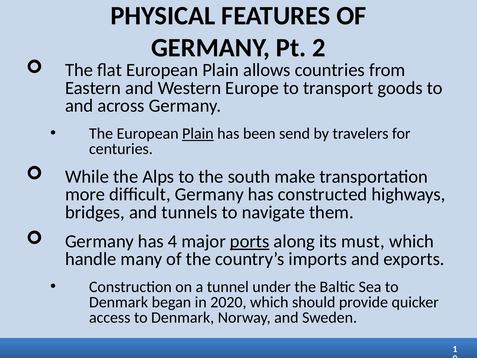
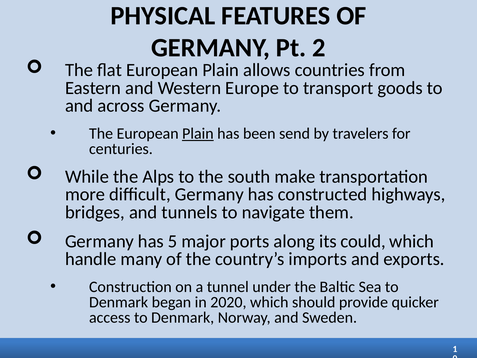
4: 4 -> 5
ports underline: present -> none
must: must -> could
